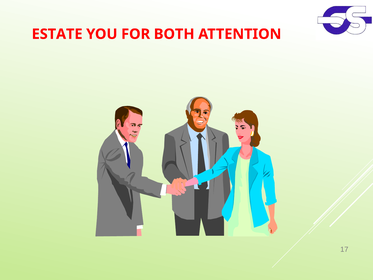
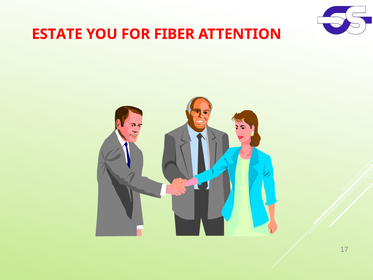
BOTH: BOTH -> FIBER
